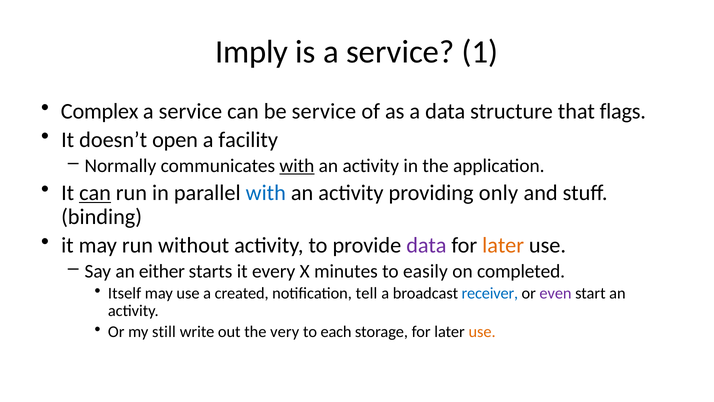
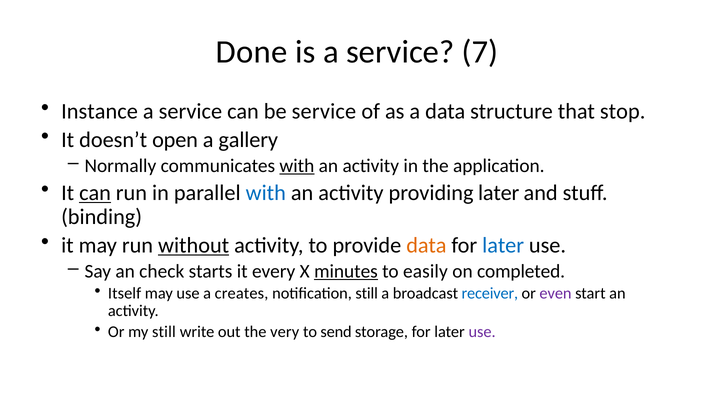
Imply: Imply -> Done
1: 1 -> 7
Complex: Complex -> Instance
flags: flags -> stop
facility: facility -> gallery
providing only: only -> later
without underline: none -> present
data at (426, 245) colour: purple -> orange
later at (503, 245) colour: orange -> blue
either: either -> check
minutes underline: none -> present
created: created -> creates
notification tell: tell -> still
each: each -> send
use at (482, 332) colour: orange -> purple
